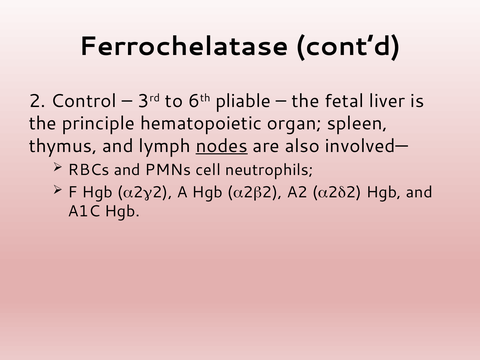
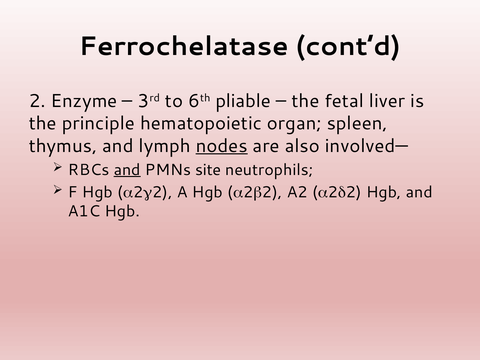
Control: Control -> Enzyme
and at (127, 170) underline: none -> present
cell: cell -> site
